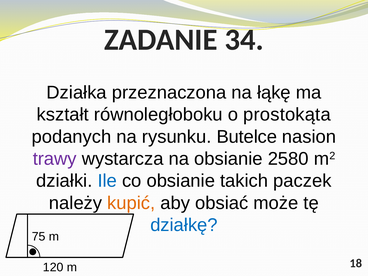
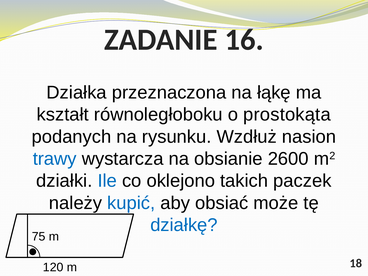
34: 34 -> 16
Butelce: Butelce -> Wzdłuż
trawy colour: purple -> blue
2580: 2580 -> 2600
co obsianie: obsianie -> oklejono
kupić colour: orange -> blue
